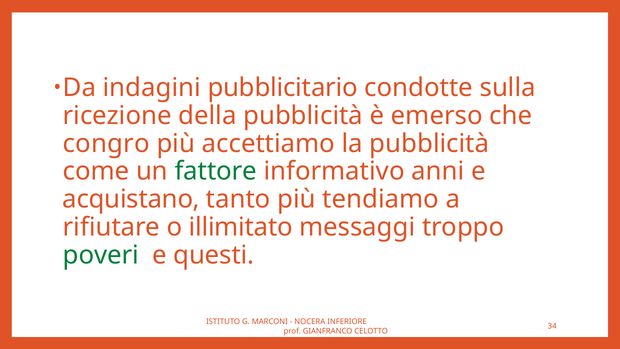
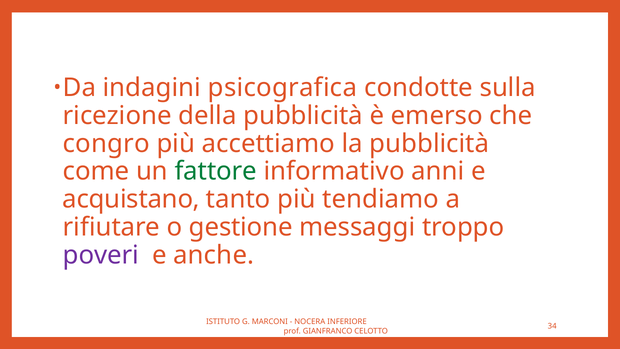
pubblicitario: pubblicitario -> psicografica
illimitato: illimitato -> gestione
poveri colour: green -> purple
questi: questi -> anche
